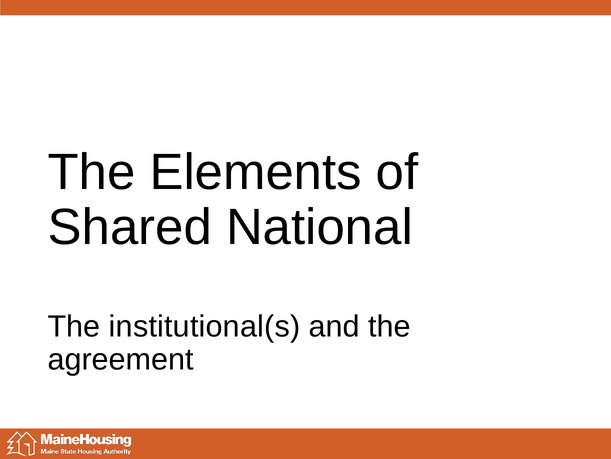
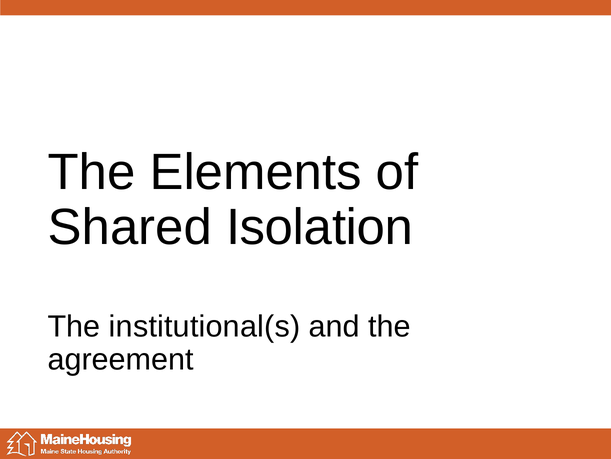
National: National -> Isolation
